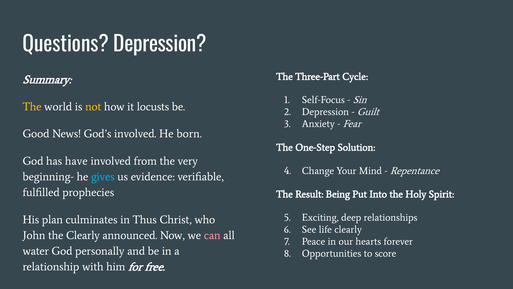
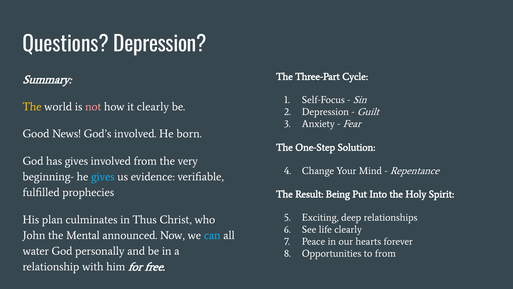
not colour: yellow -> pink
it locusts: locusts -> clearly
has have: have -> gives
the Clearly: Clearly -> Mental
can colour: pink -> light blue
to score: score -> from
